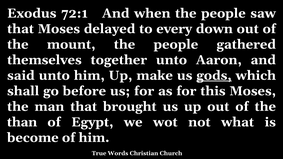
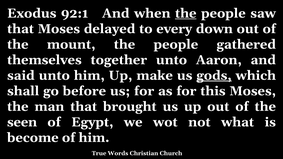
72:1: 72:1 -> 92:1
the at (186, 13) underline: none -> present
than: than -> seen
